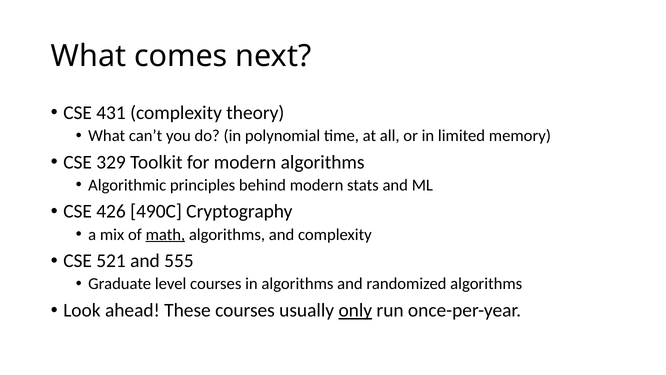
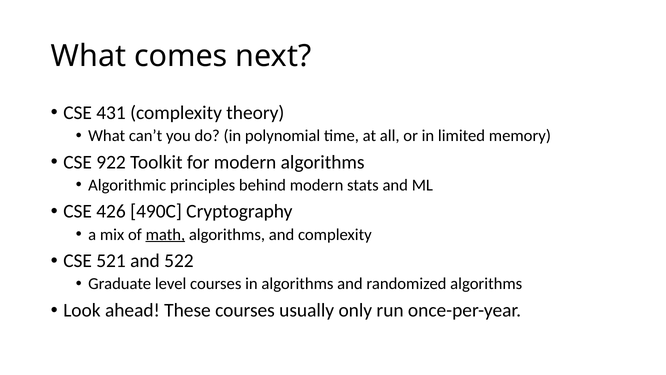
329: 329 -> 922
555: 555 -> 522
only underline: present -> none
